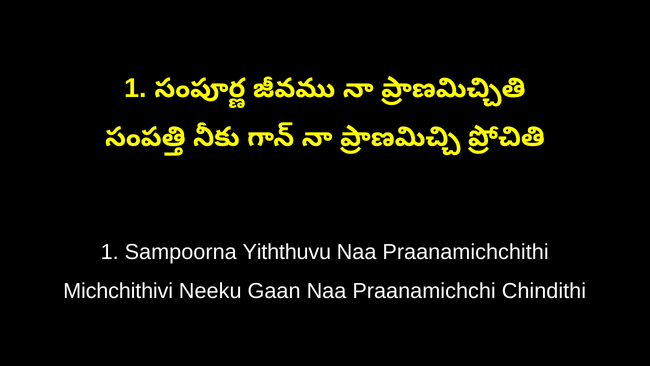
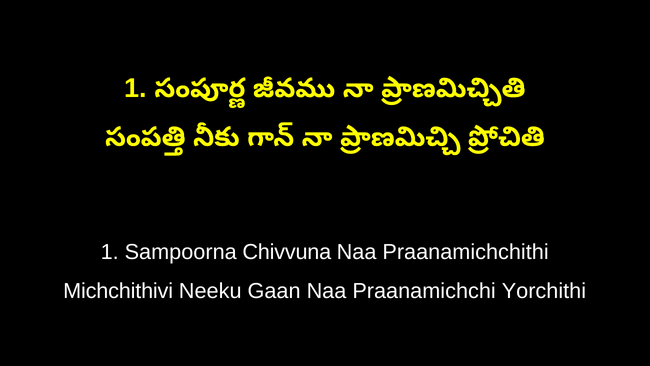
Yiththuvu: Yiththuvu -> Chivvuna
Chindithi: Chindithi -> Yorchithi
